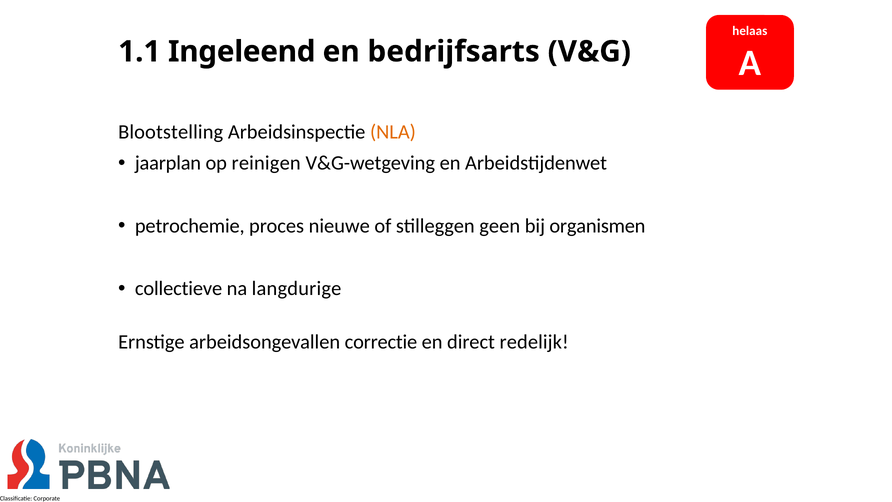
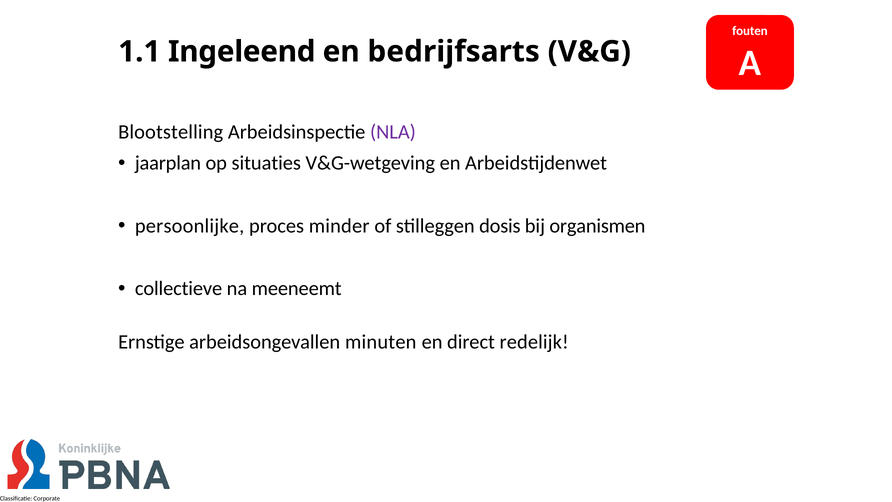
helaas: helaas -> fouten
NLA colour: orange -> purple
reinigen: reinigen -> situaties
petrochemie: petrochemie -> persoonlijke
nieuwe: nieuwe -> minder
geen: geen -> dosis
langdurige: langdurige -> meeneemt
correctie: correctie -> minuten
